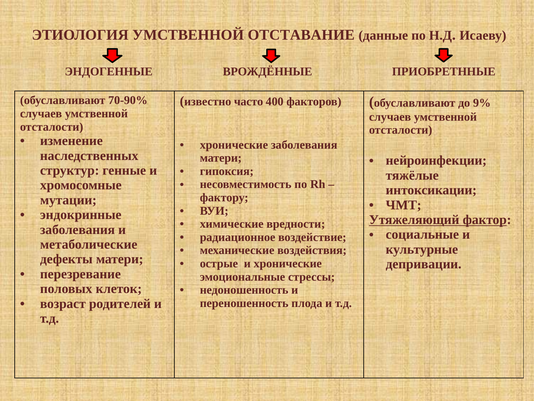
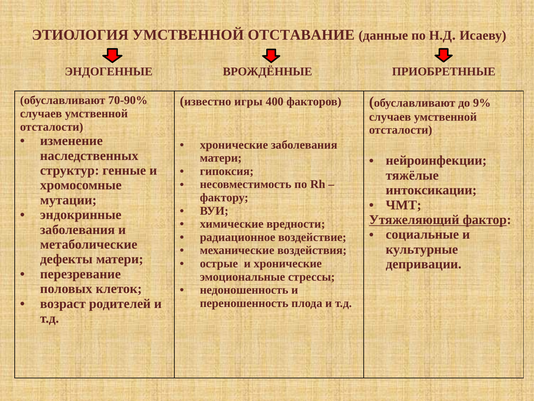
часто: часто -> игры
